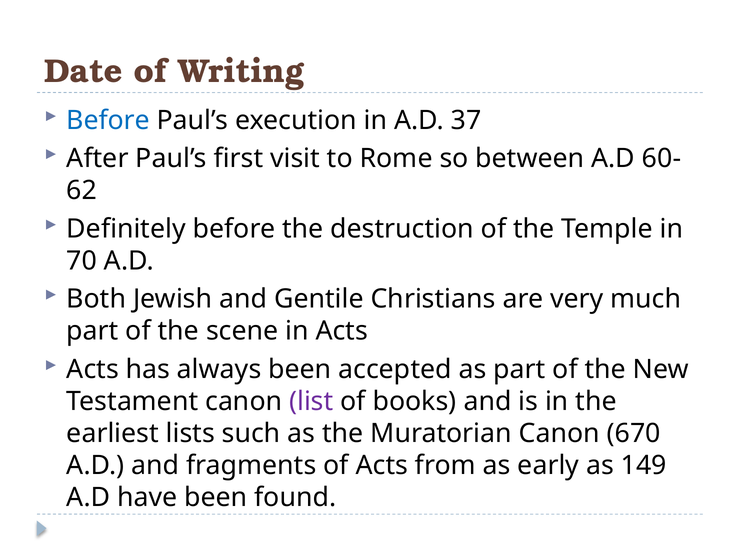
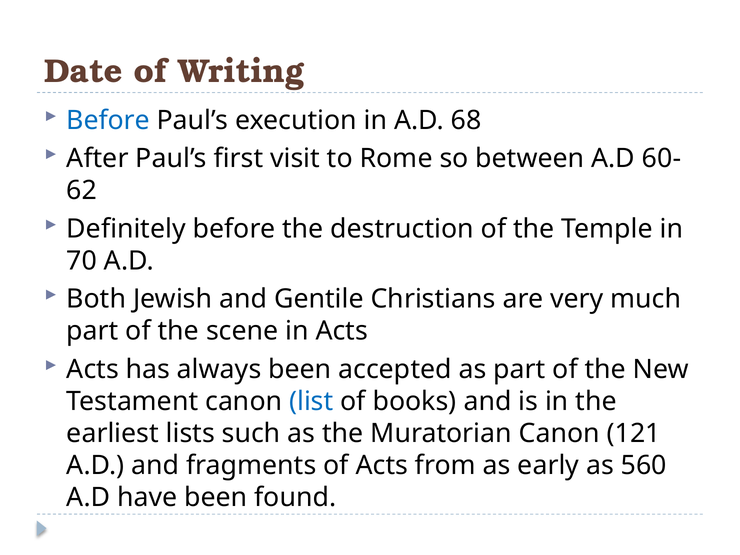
37: 37 -> 68
list colour: purple -> blue
670: 670 -> 121
149: 149 -> 560
